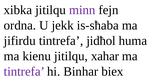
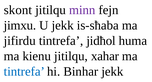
xibka: xibka -> skont
ordna: ordna -> jimxu
tintrefa at (24, 71) colour: purple -> blue
Binhar biex: biex -> jekk
